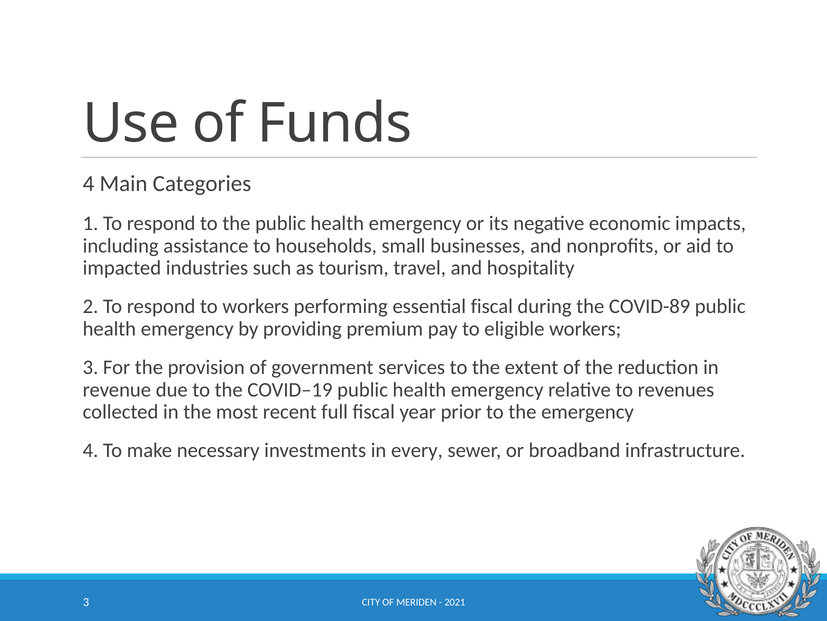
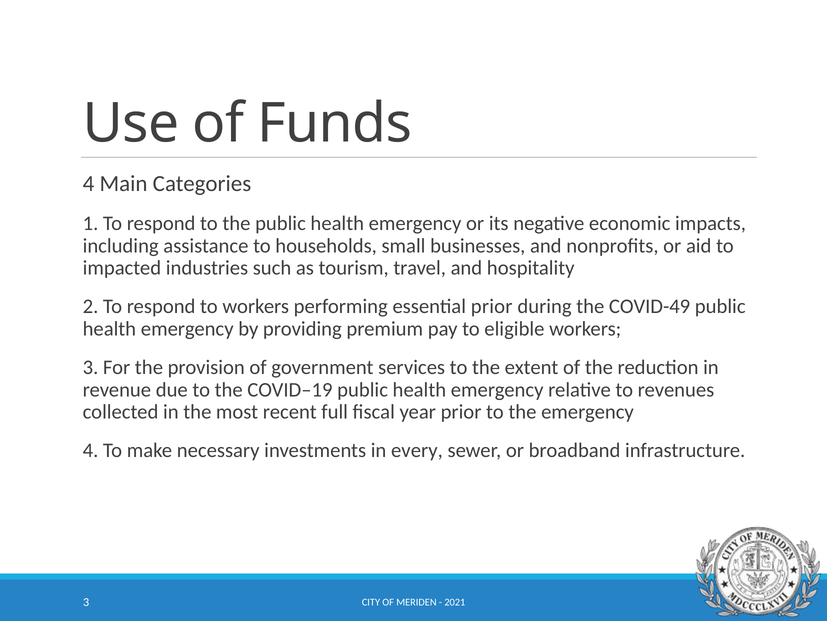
essential fiscal: fiscal -> prior
COVID-89: COVID-89 -> COVID-49
